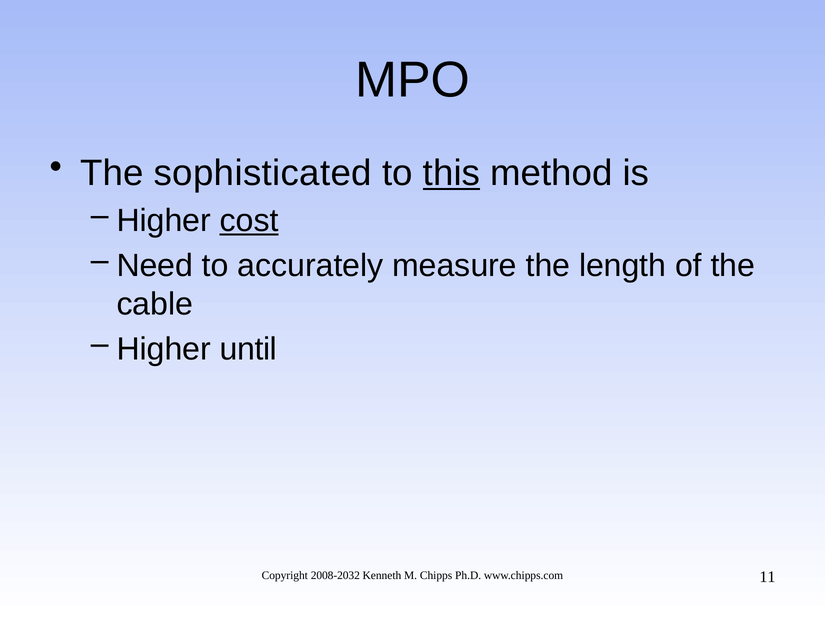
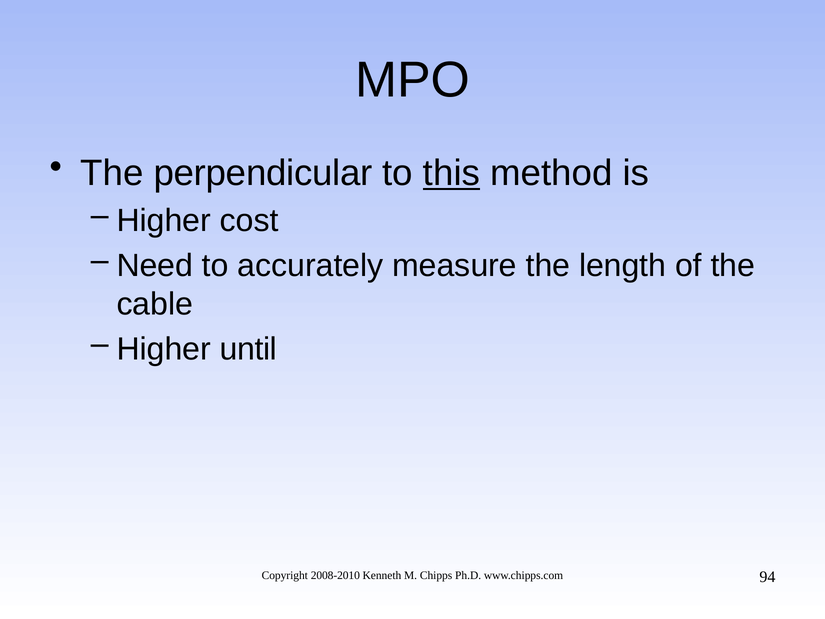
sophisticated: sophisticated -> perpendicular
cost underline: present -> none
2008-2032: 2008-2032 -> 2008-2010
11: 11 -> 94
